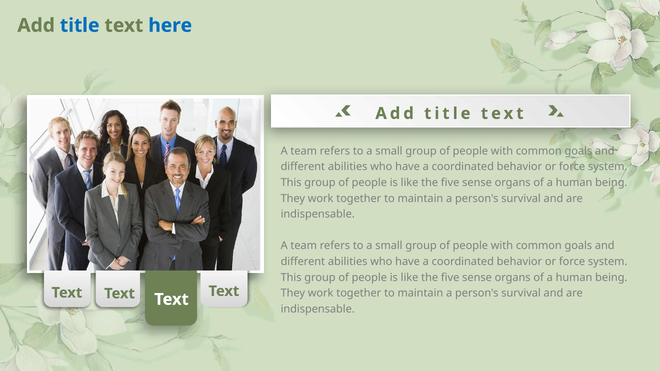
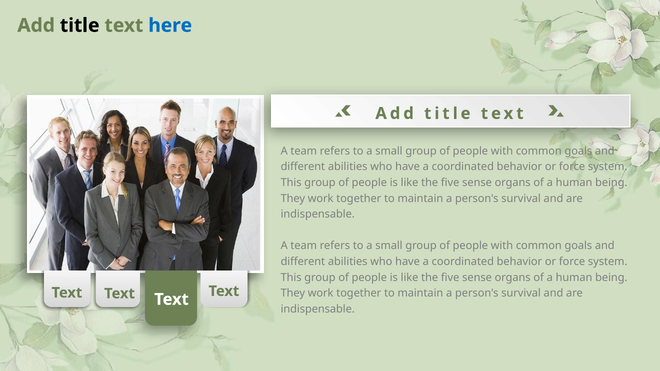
title at (80, 25) colour: blue -> black
